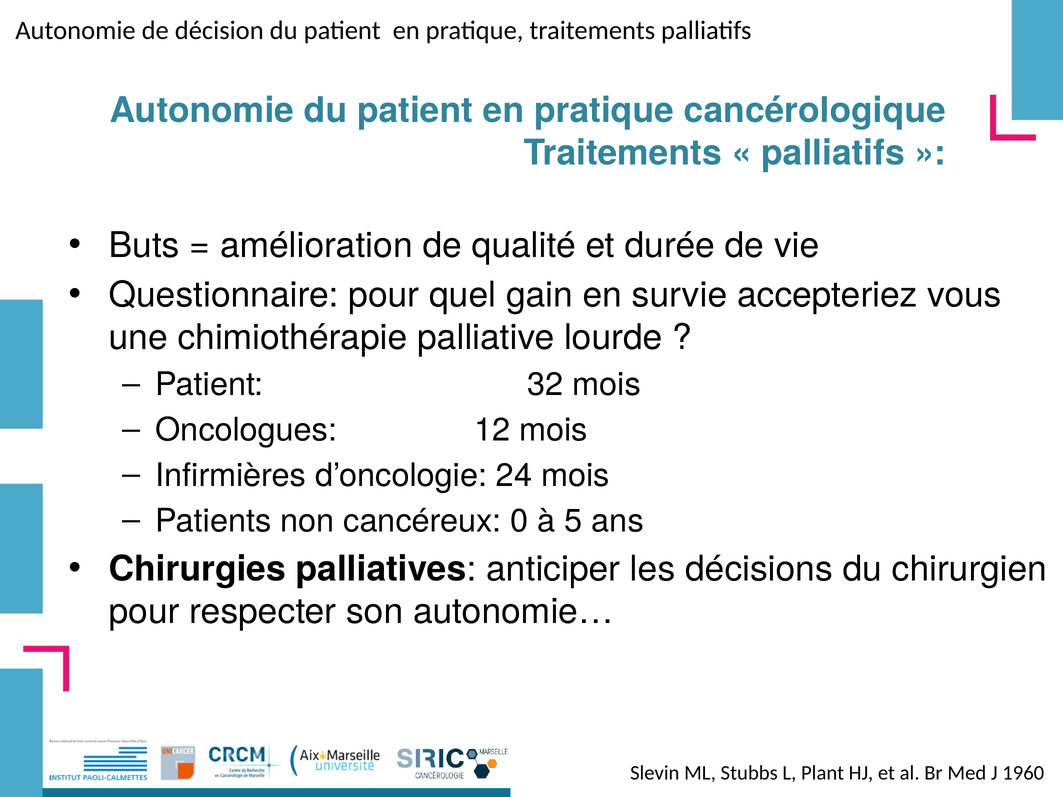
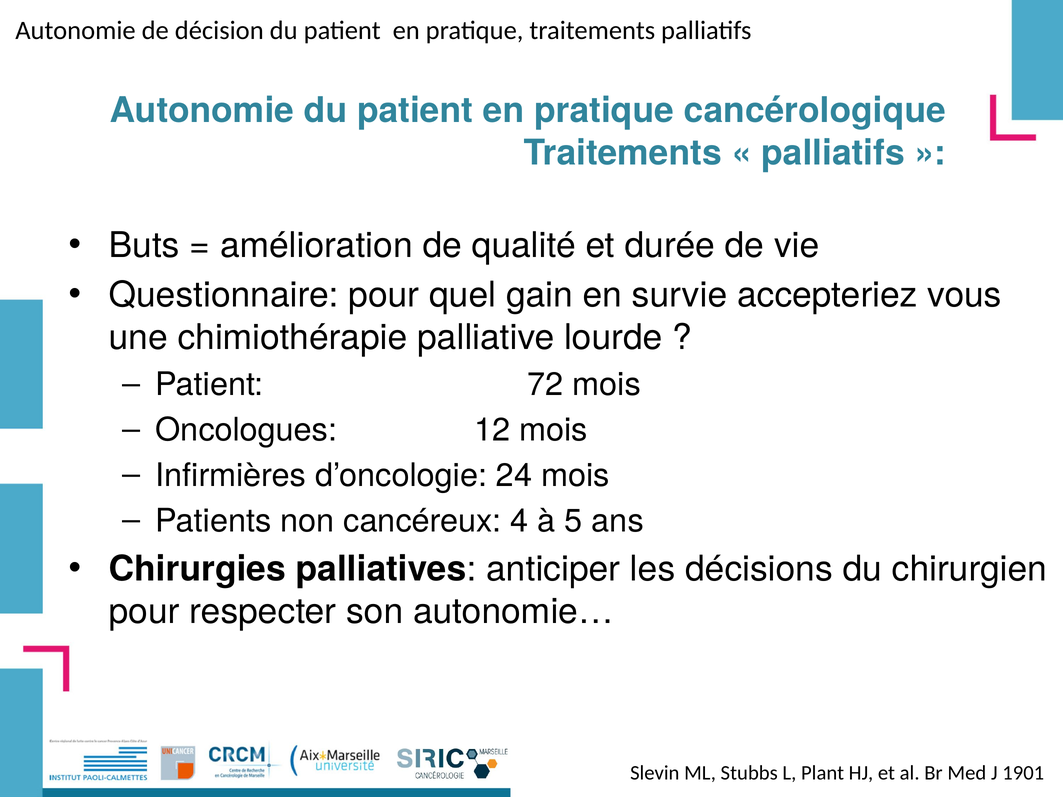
32: 32 -> 72
0: 0 -> 4
1960: 1960 -> 1901
